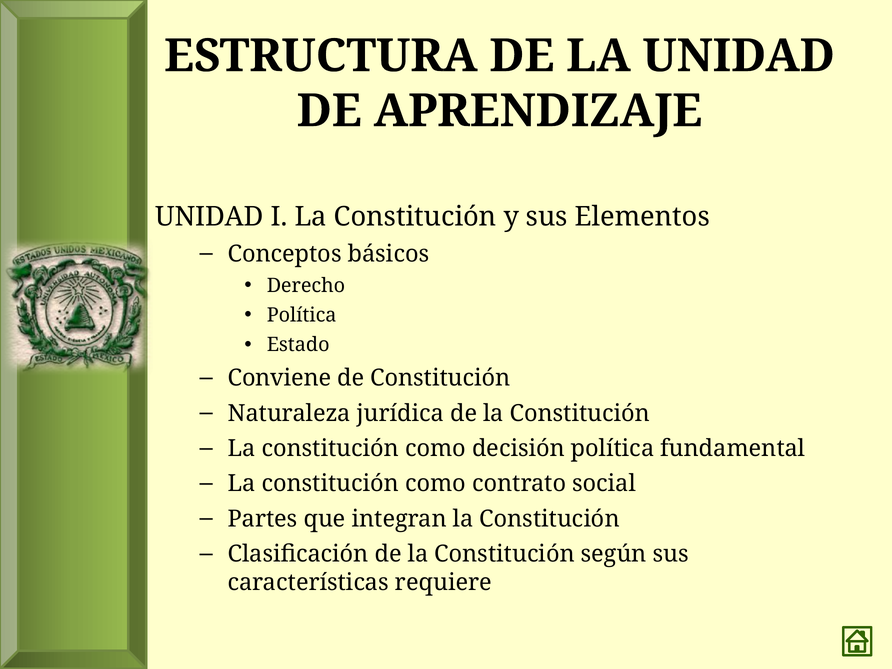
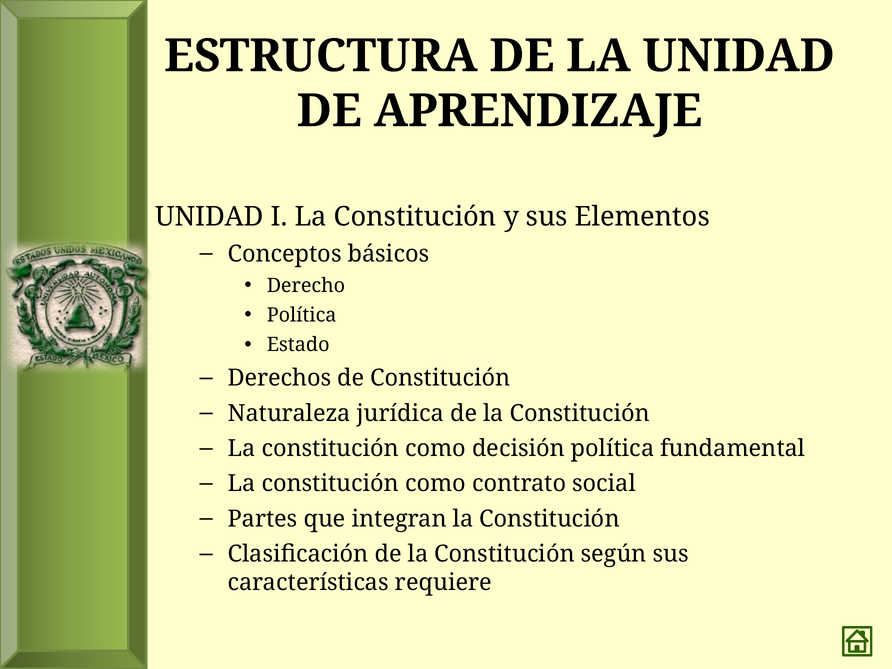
Conviene: Conviene -> Derechos
